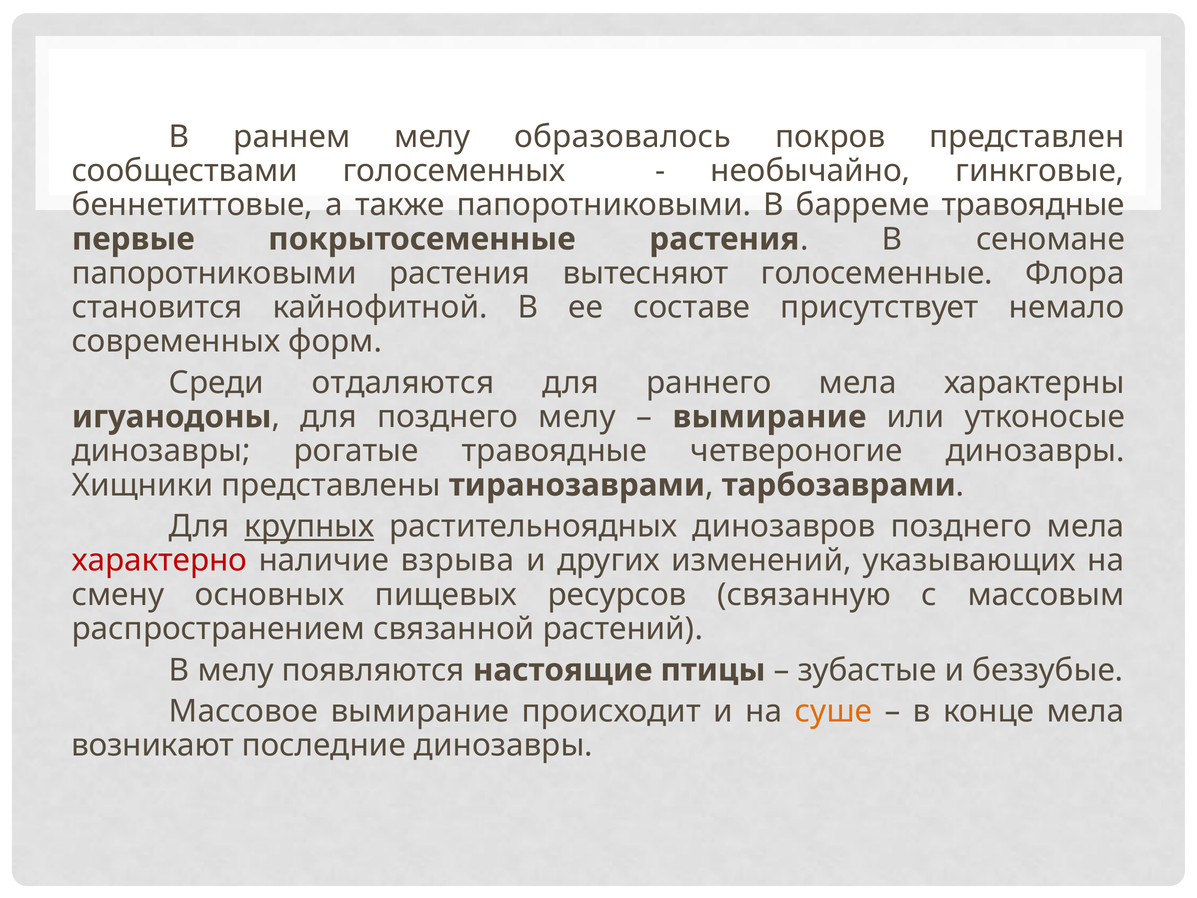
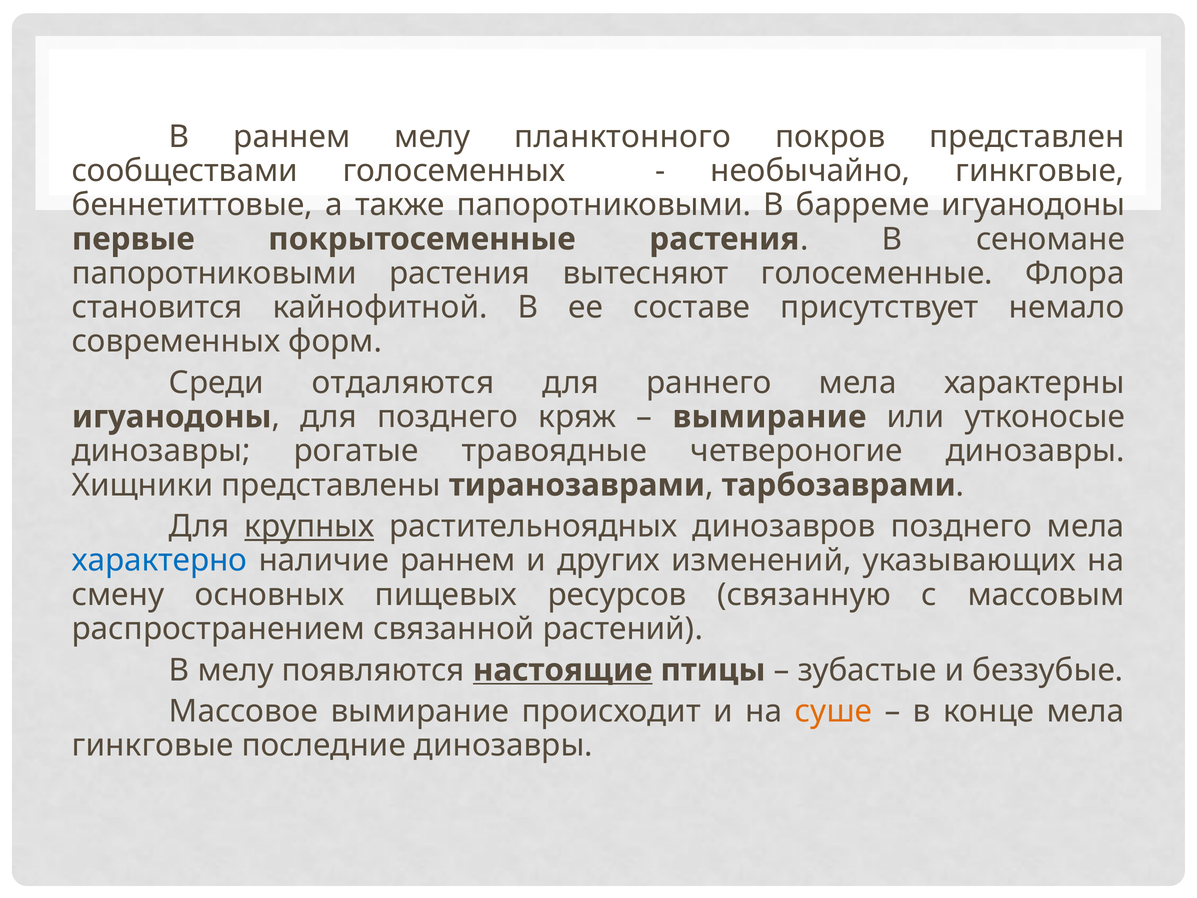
образовалось: образовалось -> планктонного
барреме травоядные: травоядные -> игуанодоны
позднего мелу: мелу -> кряж
характерно colour: red -> blue
наличие взрыва: взрыва -> раннем
настоящие underline: none -> present
возникают at (153, 745): возникают -> гинкговые
